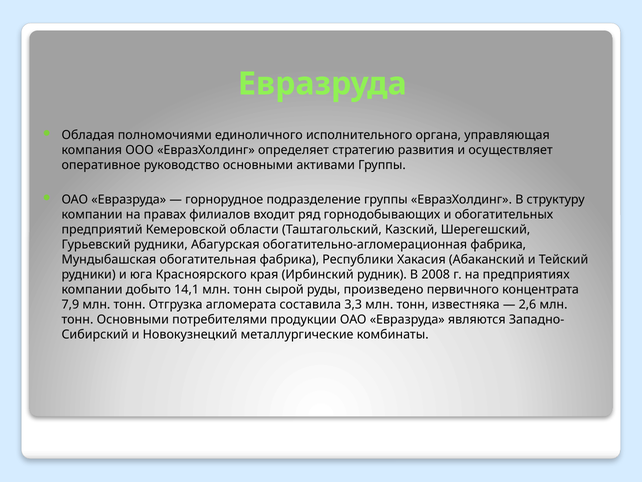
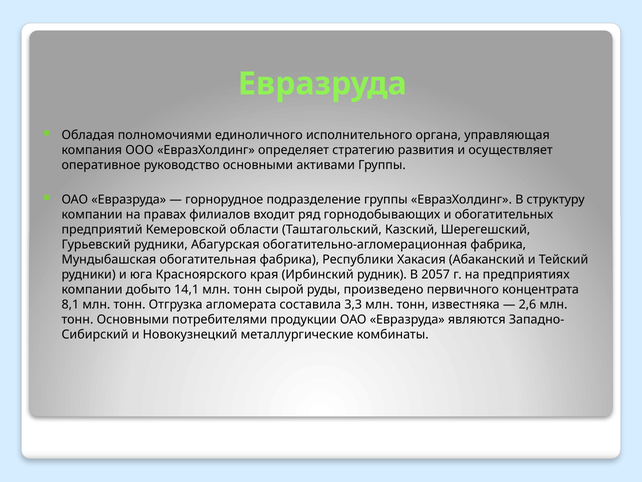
2008: 2008 -> 2057
7,9: 7,9 -> 8,1
